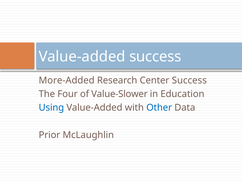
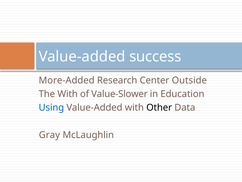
Center Success: Success -> Outside
The Four: Four -> With
Other colour: blue -> black
Prior: Prior -> Gray
